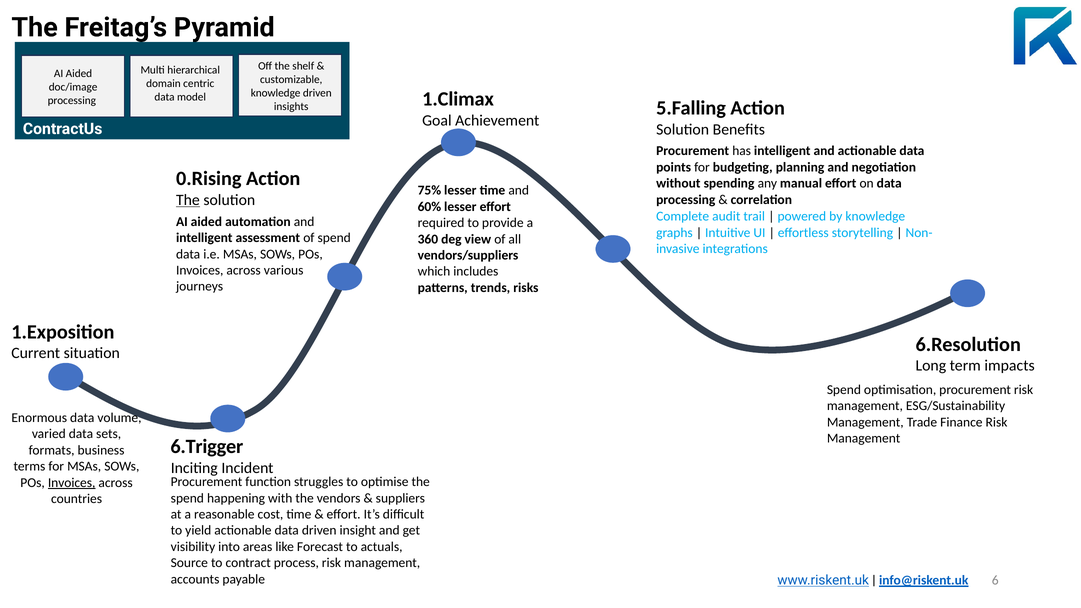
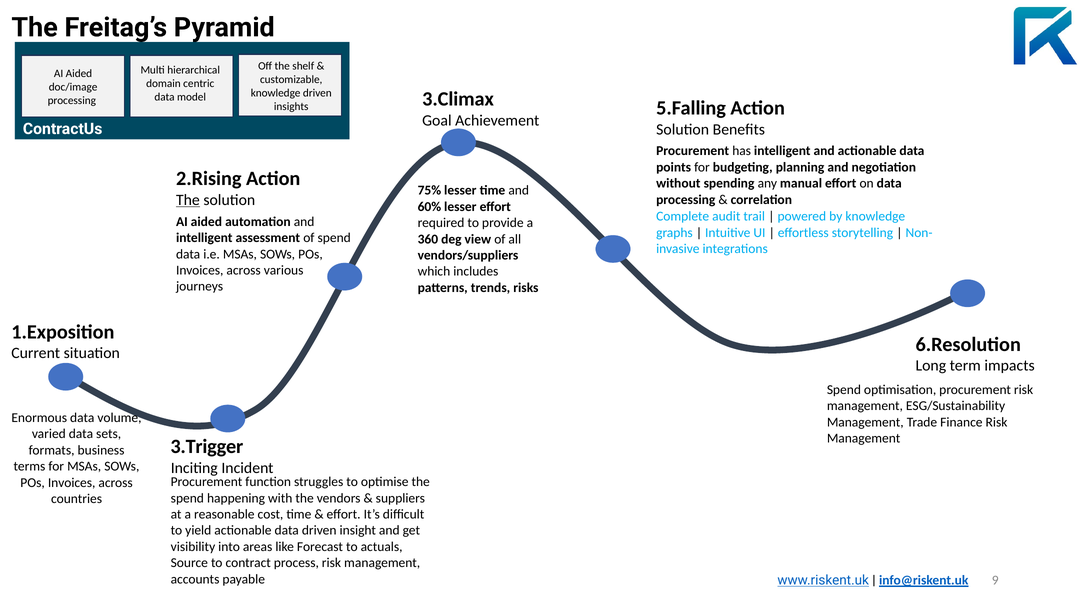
1.Climax: 1.Climax -> 3.Climax
0.Rising: 0.Rising -> 2.Rising
6.Trigger: 6.Trigger -> 3.Trigger
Invoices at (72, 483) underline: present -> none
6: 6 -> 9
